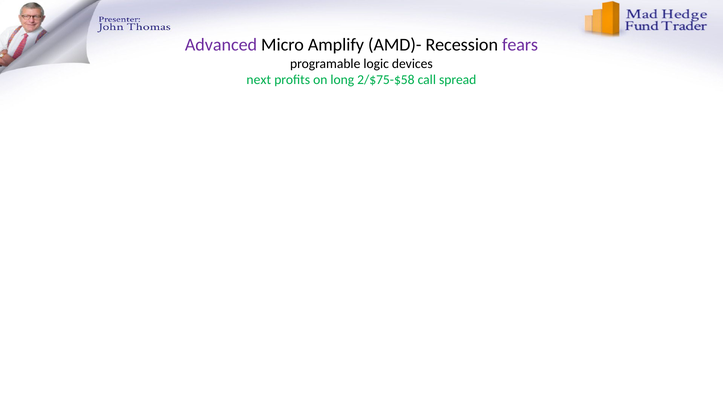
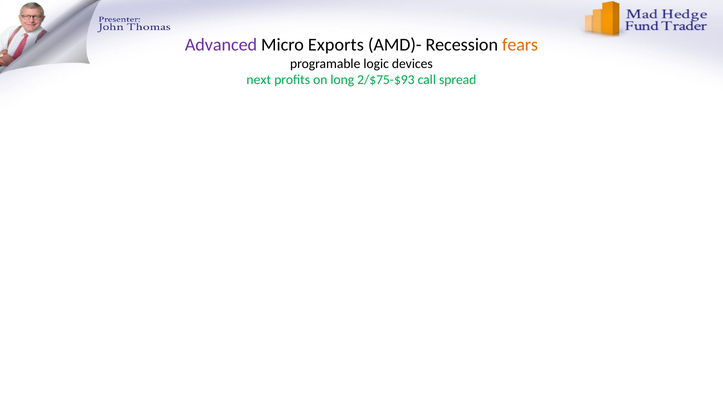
Amplify: Amplify -> Exports
fears colour: purple -> orange
2/$75-$58: 2/$75-$58 -> 2/$75-$93
